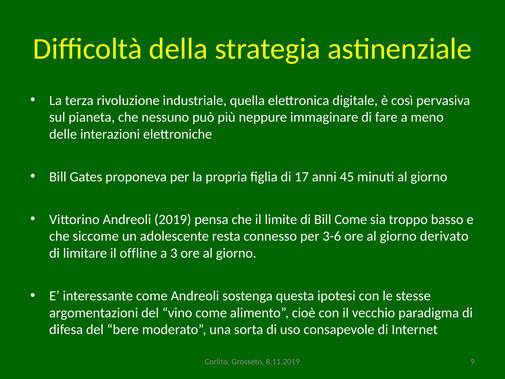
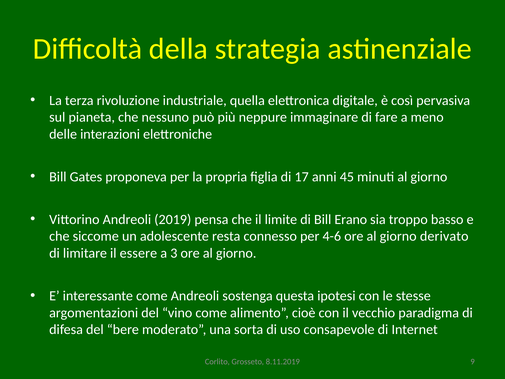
Bill Come: Come -> Erano
3-6: 3-6 -> 4-6
offline: offline -> essere
